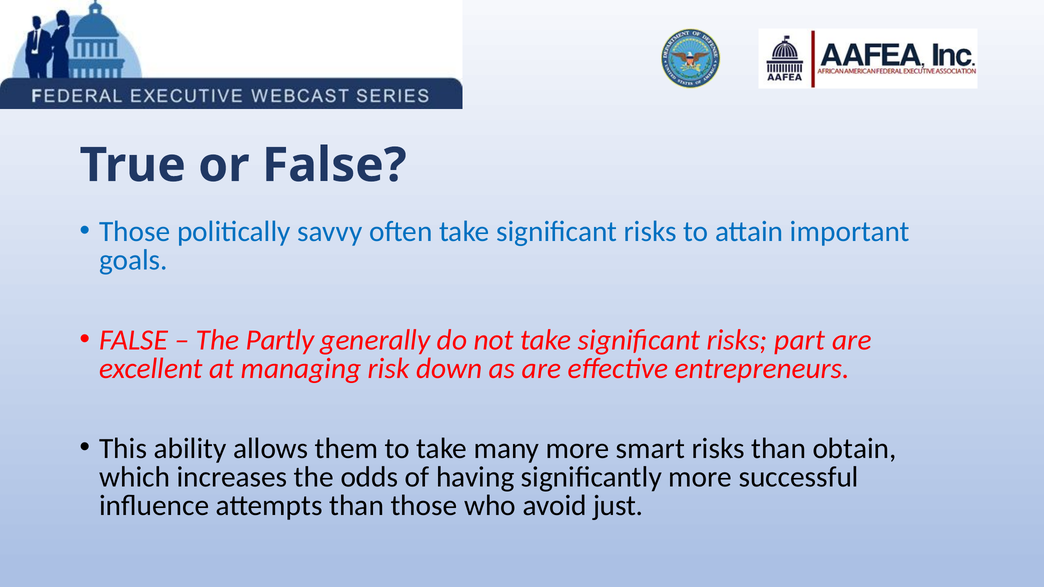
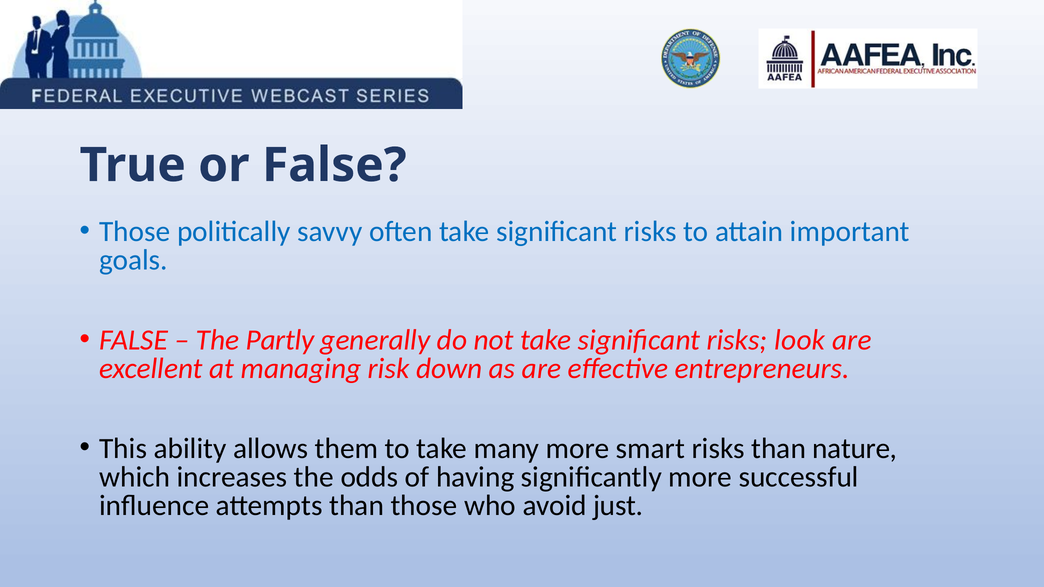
part: part -> look
obtain: obtain -> nature
